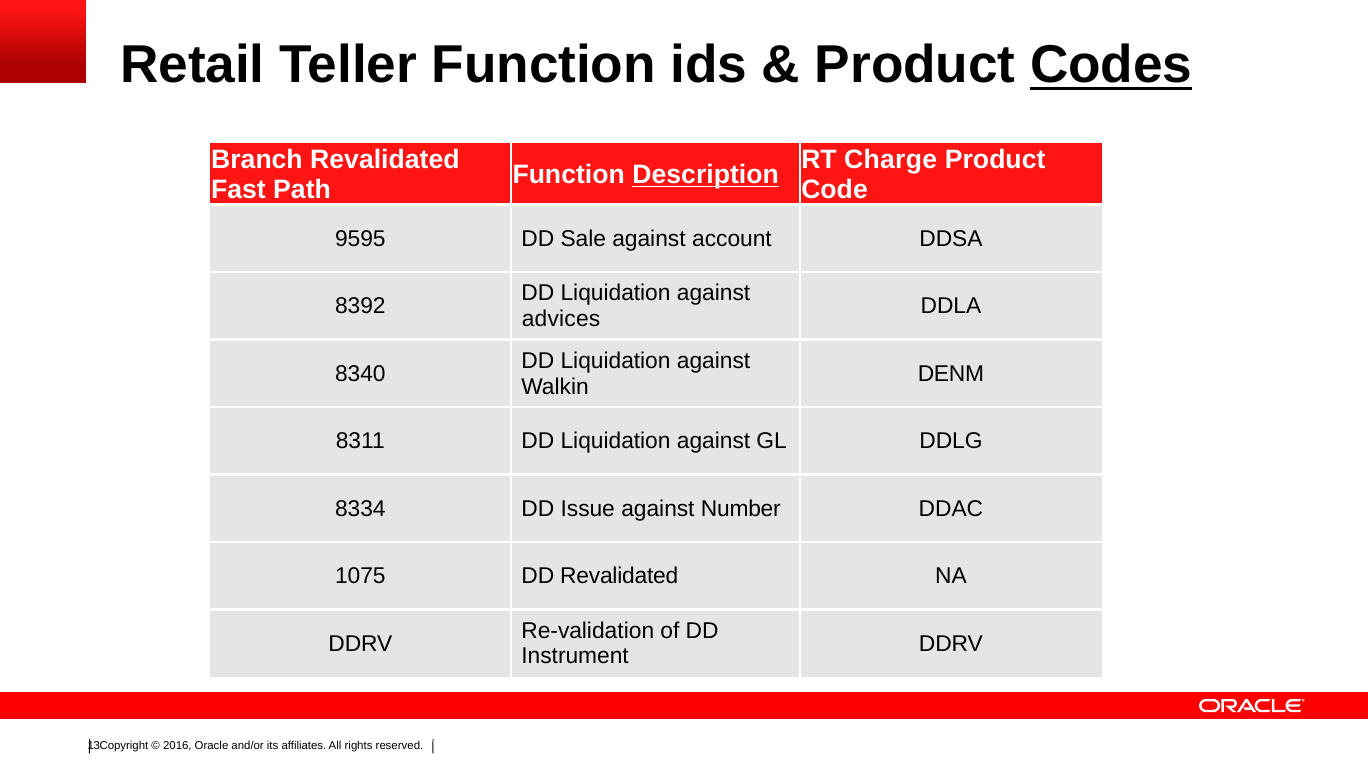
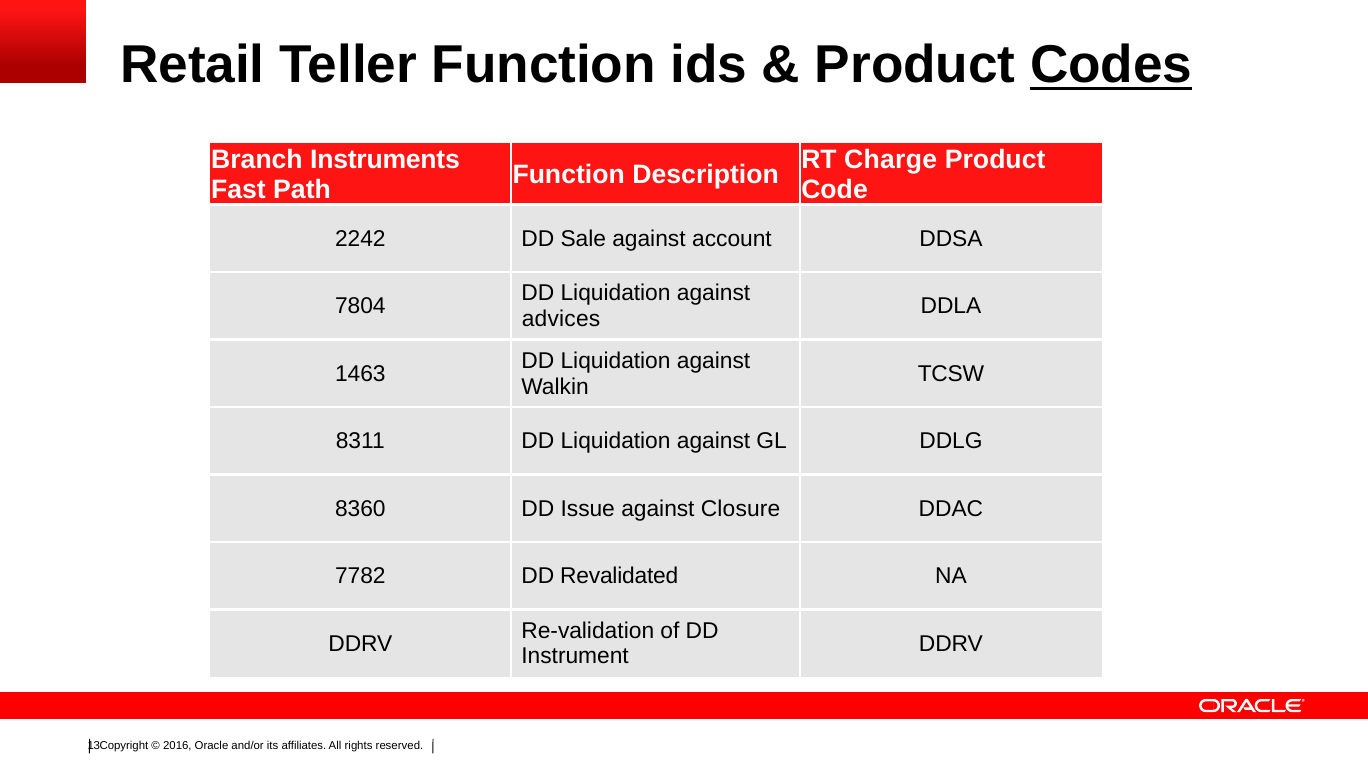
Branch Revalidated: Revalidated -> Instruments
Description underline: present -> none
9595: 9595 -> 2242
8392: 8392 -> 7804
8340: 8340 -> 1463
DENM: DENM -> TCSW
8334: 8334 -> 8360
Number: Number -> Closure
1075: 1075 -> 7782
